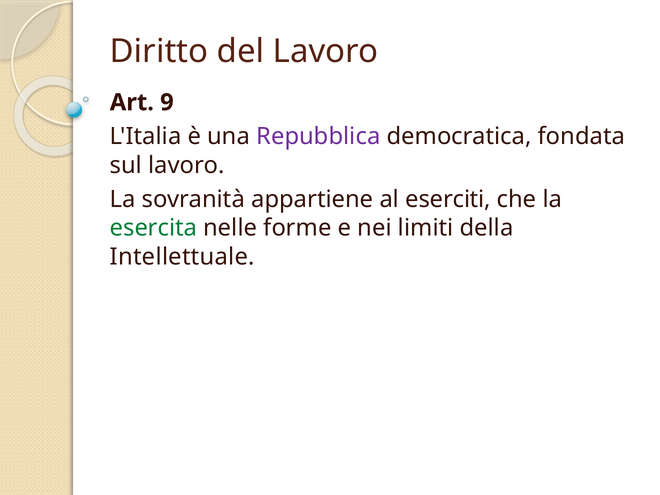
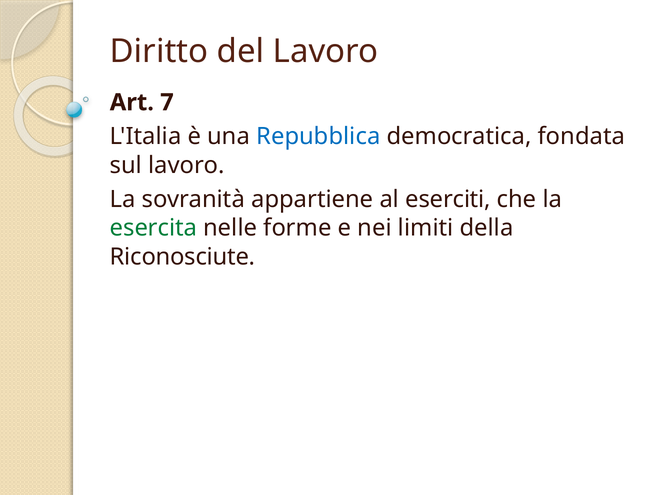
9: 9 -> 7
Repubblica colour: purple -> blue
Intellettuale: Intellettuale -> Riconosciute
